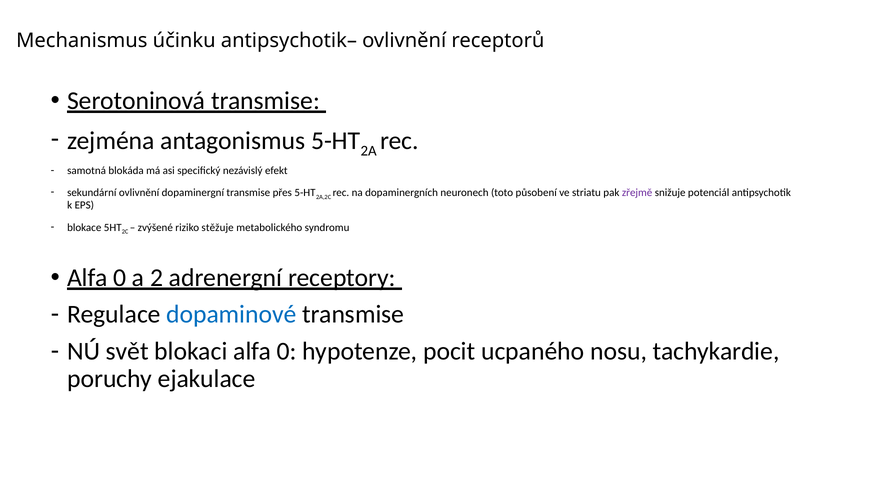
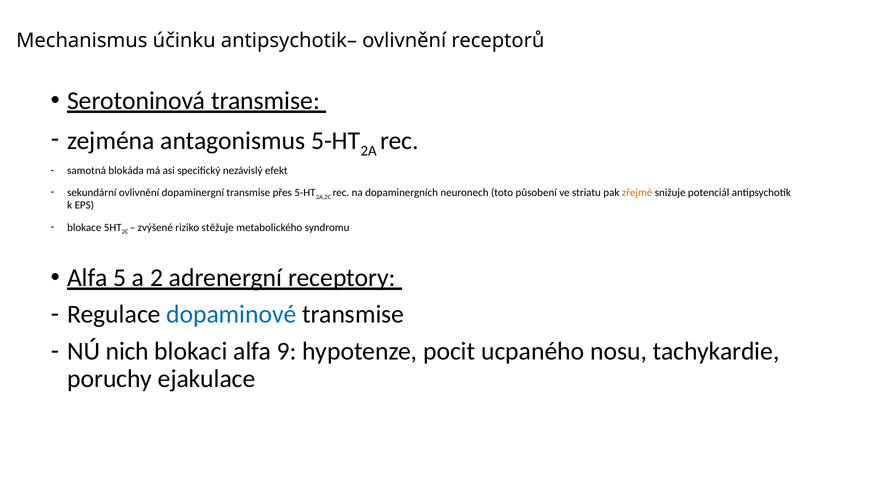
zřejmě colour: purple -> orange
0 at (120, 278): 0 -> 5
svět: svět -> nich
blokaci alfa 0: 0 -> 9
